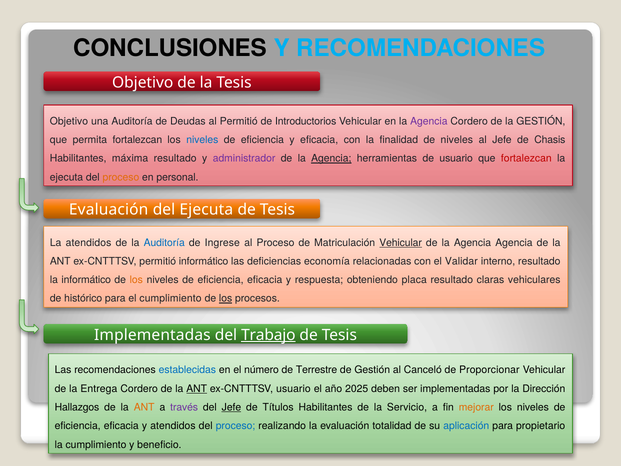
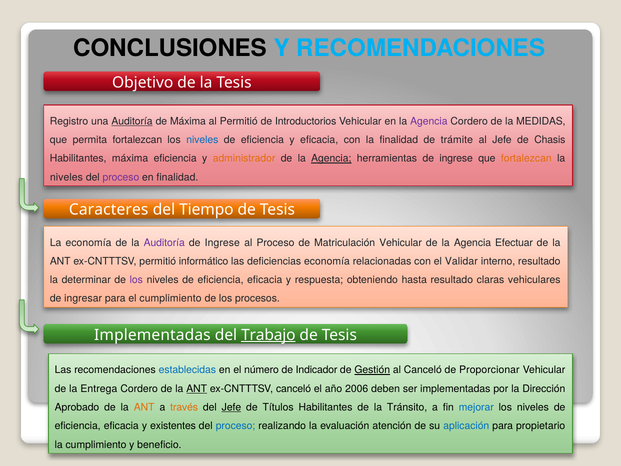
Objetivo at (69, 121): Objetivo -> Registro
Auditoría at (132, 121) underline: none -> present
de Deudas: Deudas -> Máxima
la GESTIÓN: GESTIÓN -> MEDIDAS
de niveles: niveles -> trámite
máxima resultado: resultado -> eficiencia
administrador colour: purple -> orange
herramientas de usuario: usuario -> ingrese
fortalezcan at (526, 158) colour: red -> orange
ejecuta at (66, 177): ejecuta -> niveles
proceso at (121, 177) colour: orange -> purple
en personal: personal -> finalidad
Evaluación at (109, 210): Evaluación -> Caracteres
del Ejecuta: Ejecuta -> Tiempo
La atendidos: atendidos -> economía
Auditoría at (164, 242) colour: blue -> purple
Vehicular at (401, 242) underline: present -> none
Agencia Agencia: Agencia -> Efectuar
la informático: informático -> determinar
los at (136, 280) colour: orange -> purple
placa: placa -> hasta
histórico: histórico -> ingresar
los at (226, 298) underline: present -> none
Terrestre: Terrestre -> Indicador
Gestión at (372, 370) underline: none -> present
ex-CNTTTSV usuario: usuario -> canceló
2025: 2025 -> 2006
Hallazgos: Hallazgos -> Aprobado
través colour: purple -> orange
Servicio: Servicio -> Tránsito
mejorar colour: orange -> blue
y atendidos: atendidos -> existentes
totalidad: totalidad -> atención
